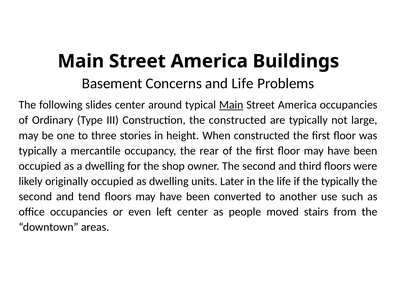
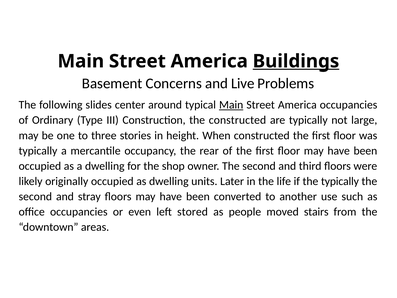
Buildings underline: none -> present
and Life: Life -> Live
tend: tend -> stray
left center: center -> stored
